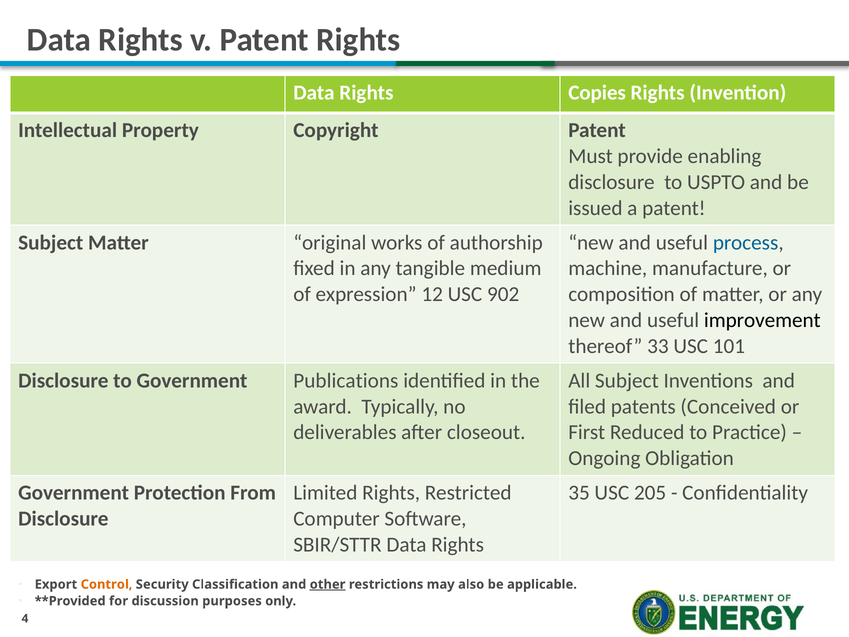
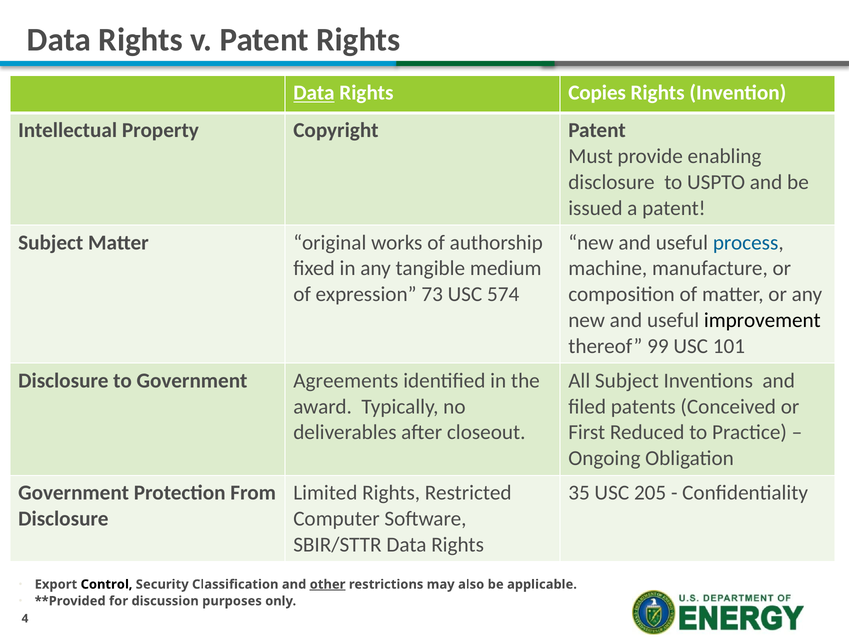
Data at (314, 93) underline: none -> present
12: 12 -> 73
902: 902 -> 574
33: 33 -> 99
Publications: Publications -> Agreements
Control colour: orange -> black
